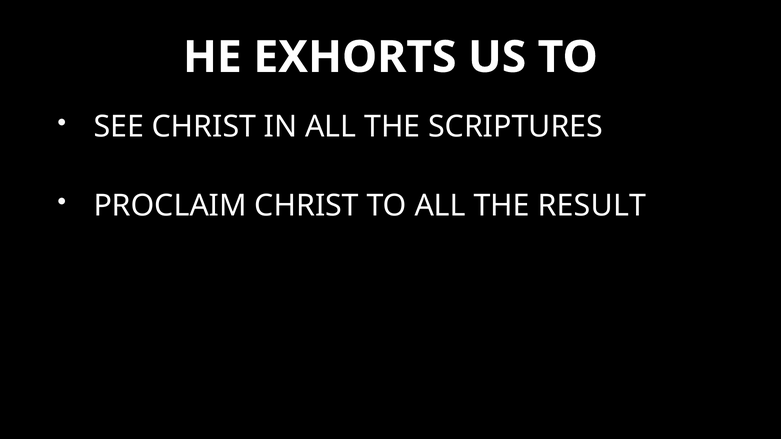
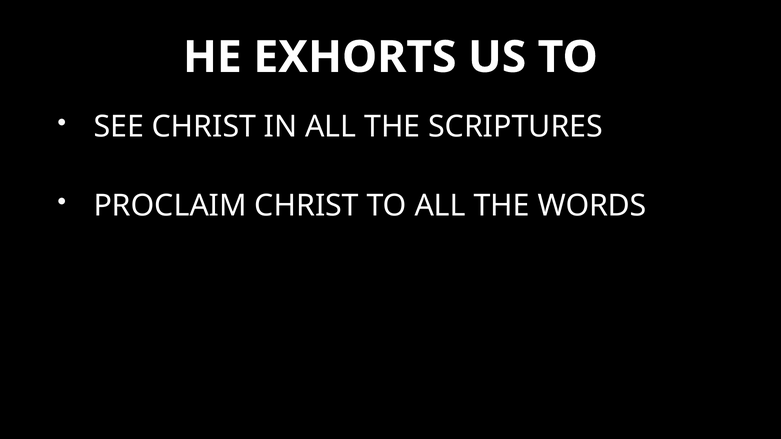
RESULT: RESULT -> WORDS
